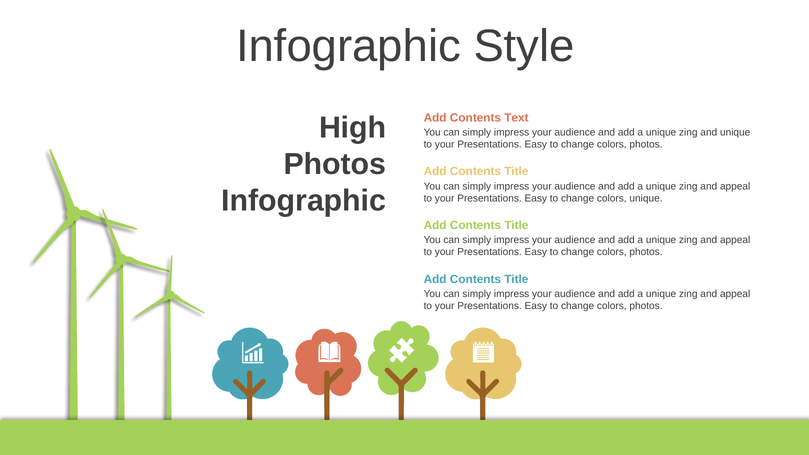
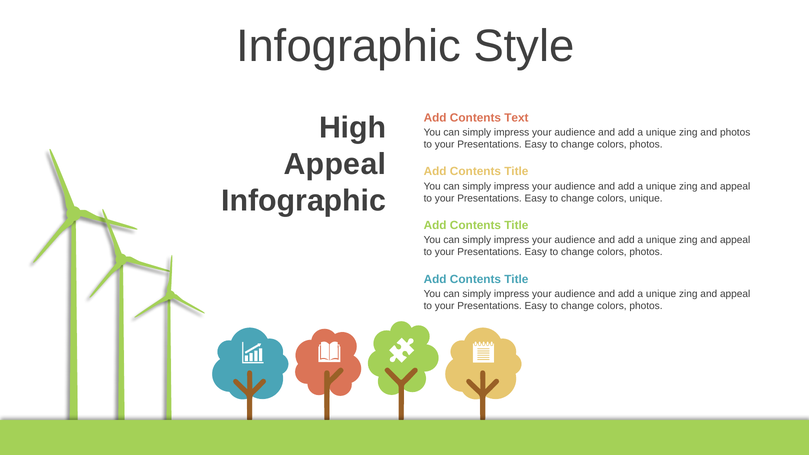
and unique: unique -> photos
Photos at (335, 164): Photos -> Appeal
